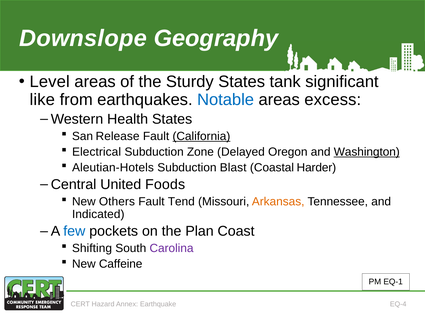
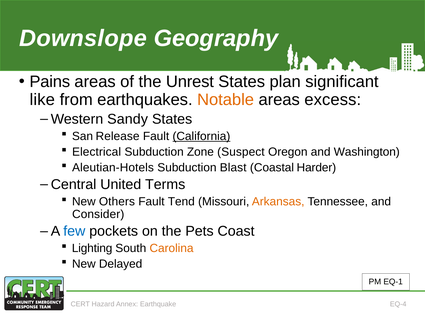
Level: Level -> Pains
Sturdy: Sturdy -> Unrest
tank: tank -> plan
Notable colour: blue -> orange
Health: Health -> Sandy
Delayed: Delayed -> Suspect
Washington underline: present -> none
Foods: Foods -> Terms
Indicated: Indicated -> Consider
Plan: Plan -> Pets
Shifting: Shifting -> Lighting
Carolina colour: purple -> orange
Caffeine: Caffeine -> Delayed
